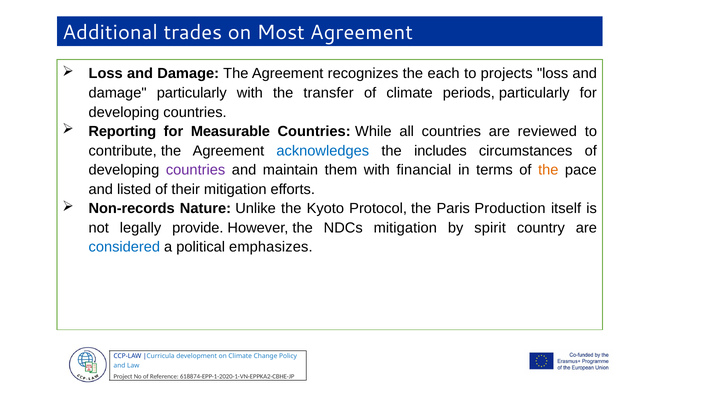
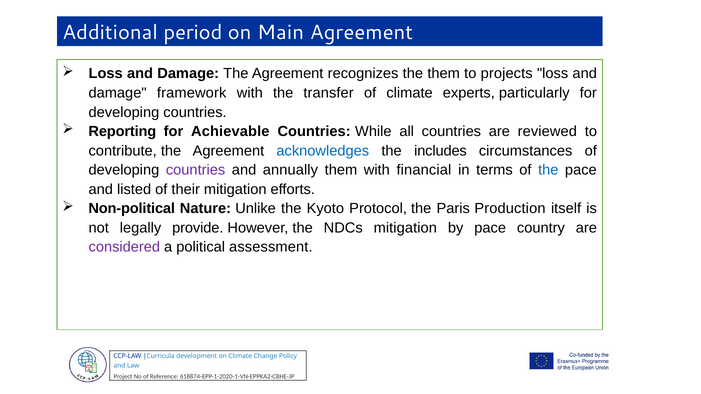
trades: trades -> period
Most: Most -> Main
the each: each -> them
damage particularly: particularly -> framework
periods: periods -> experts
Measurable: Measurable -> Achievable
maintain: maintain -> annually
the at (548, 170) colour: orange -> blue
Non-records: Non-records -> Non-political
by spirit: spirit -> pace
considered colour: blue -> purple
emphasizes: emphasizes -> assessment
